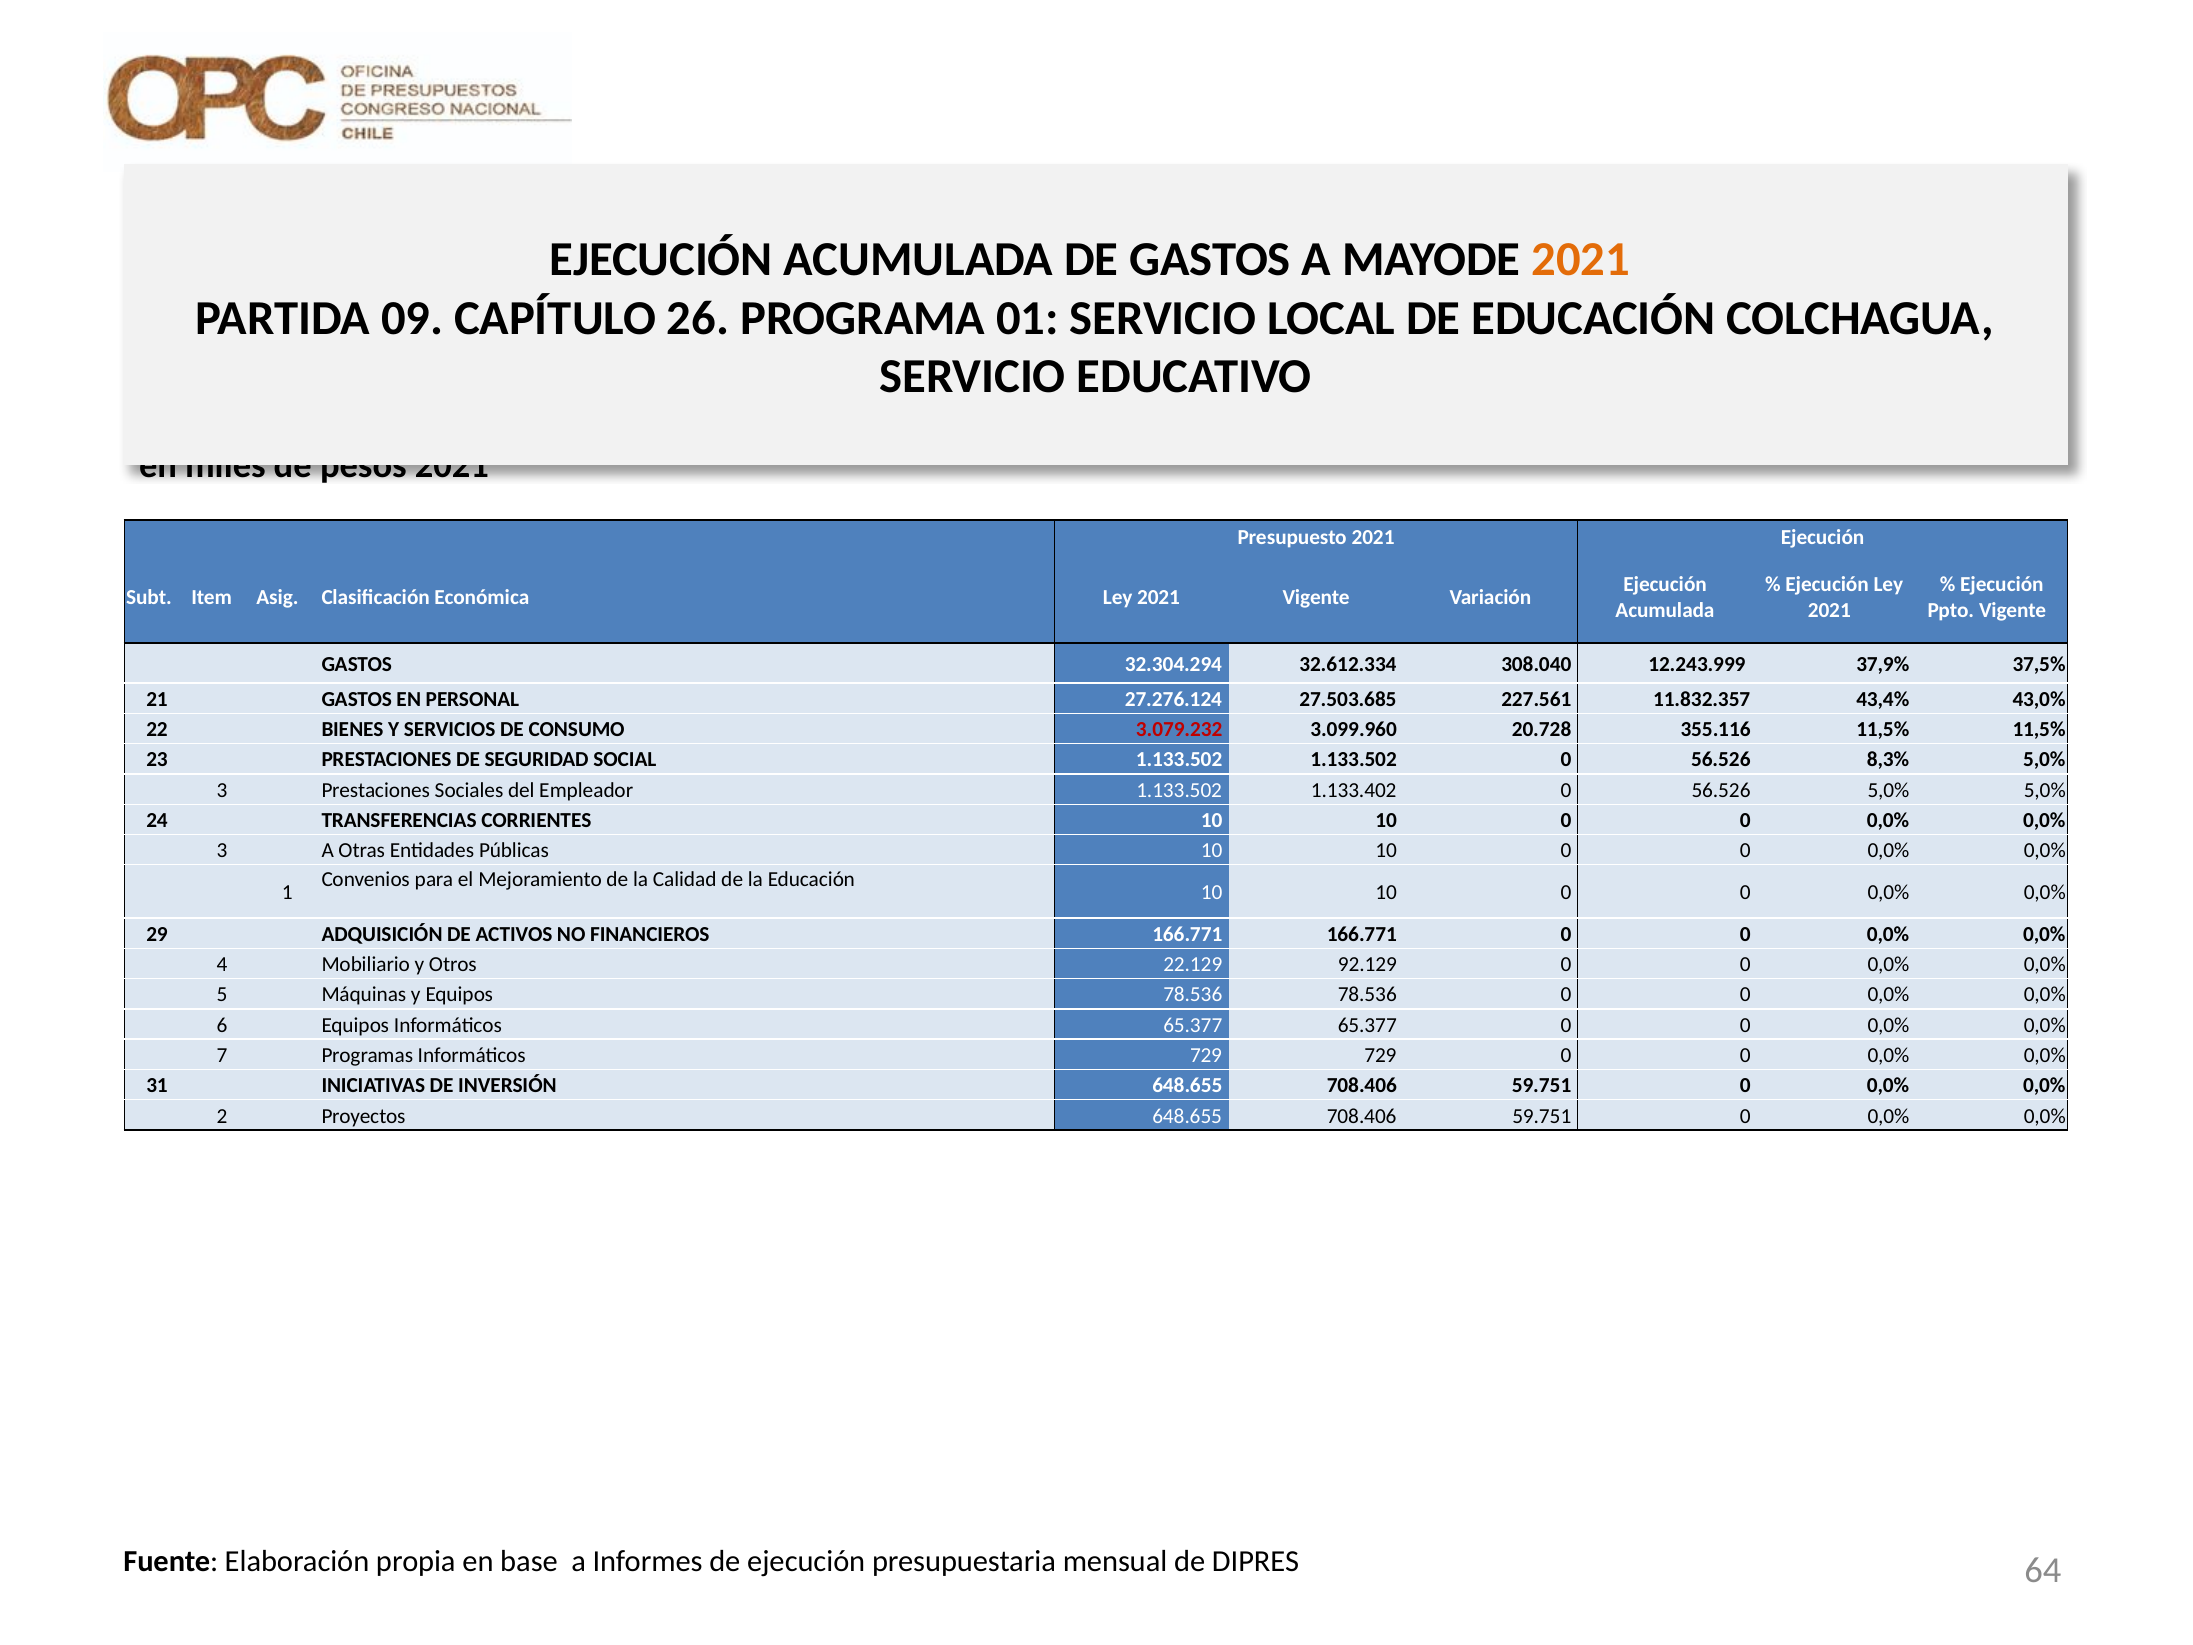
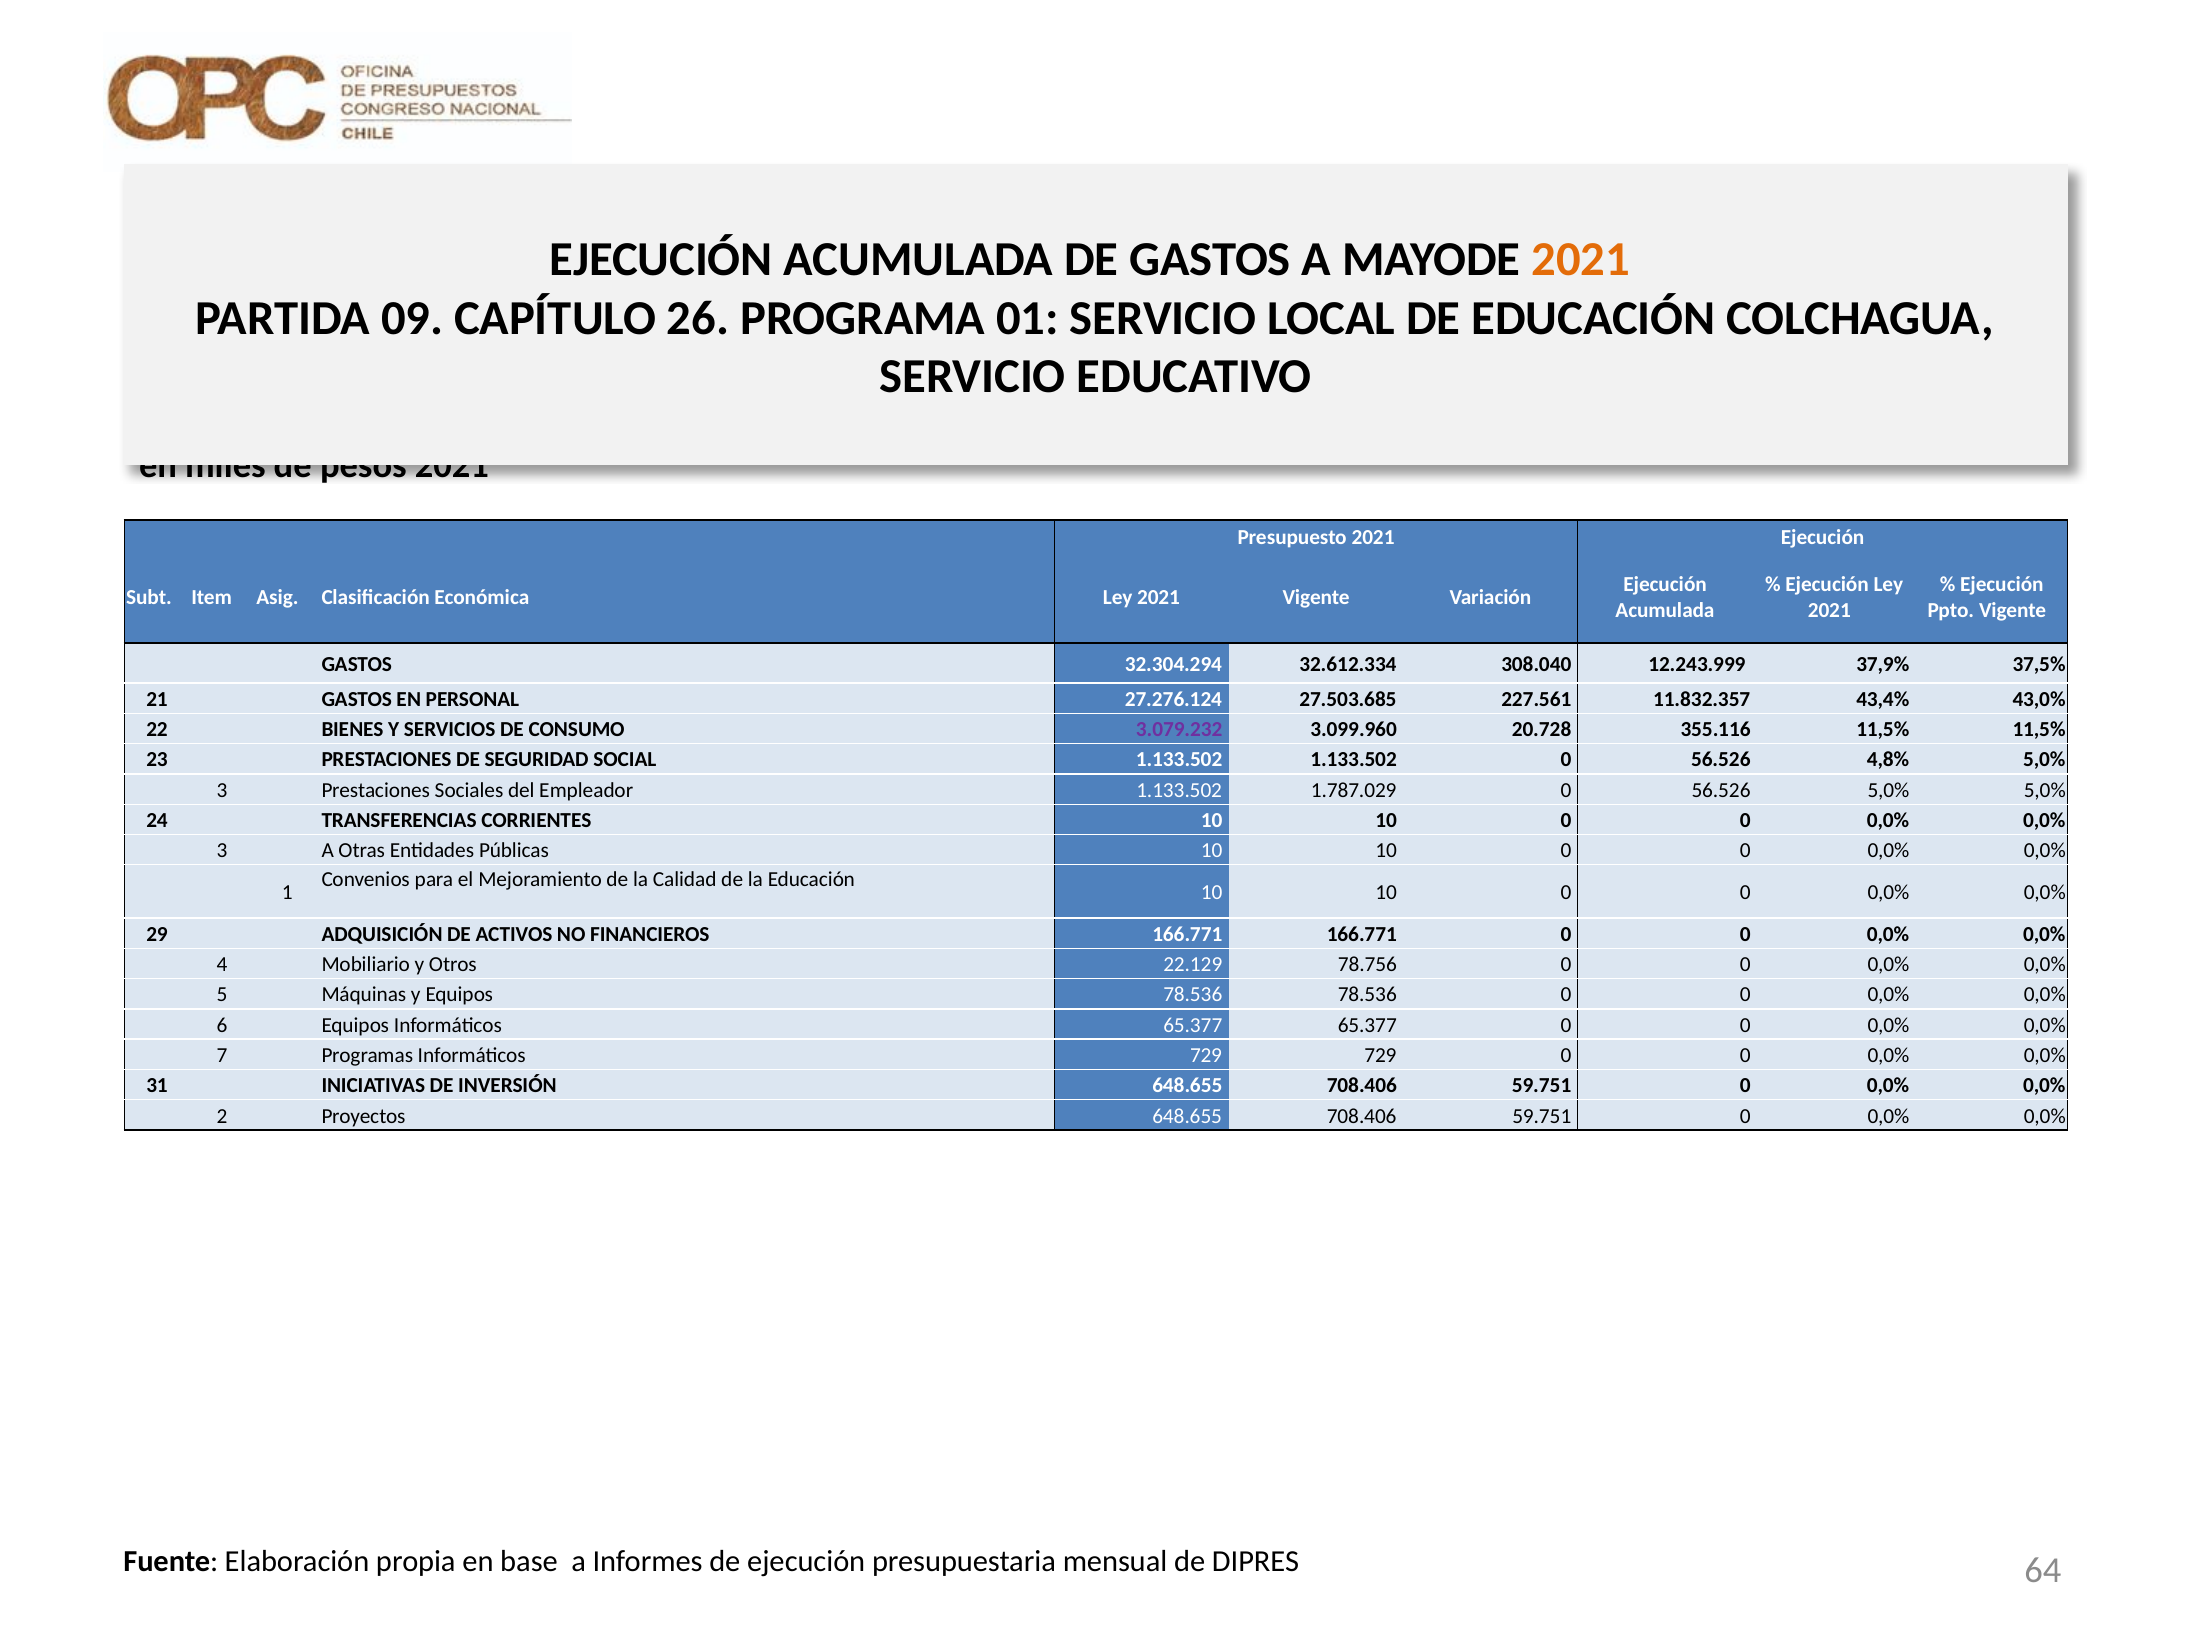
3.079.232 colour: red -> purple
8,3%: 8,3% -> 4,8%
1.133.402: 1.133.402 -> 1.787.029
92.129: 92.129 -> 78.756
